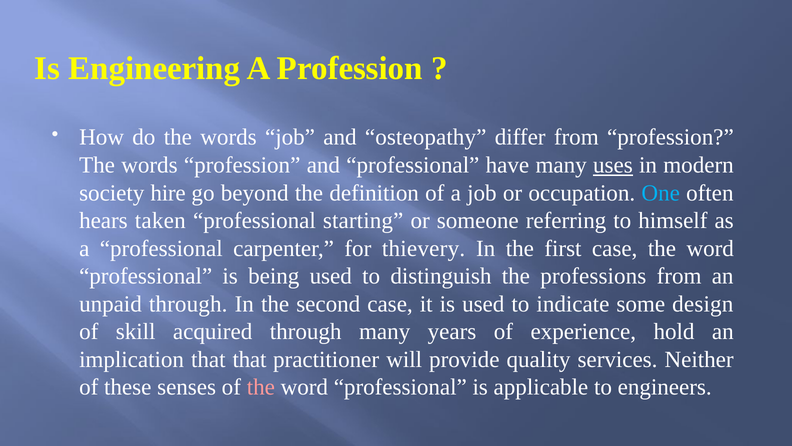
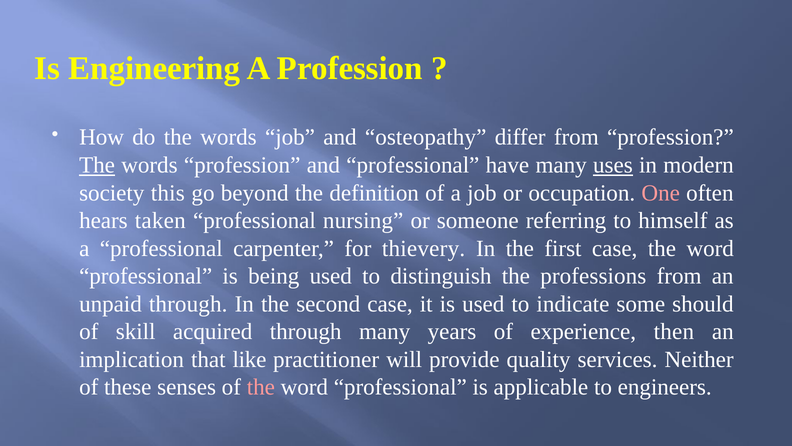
The at (97, 165) underline: none -> present
hire: hire -> this
One colour: light blue -> pink
starting: starting -> nursing
design: design -> should
hold: hold -> then
that that: that -> like
